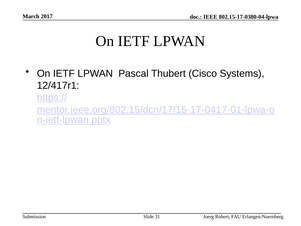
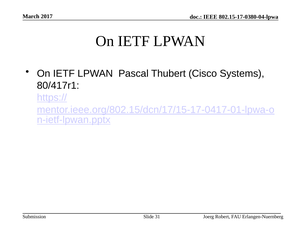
12/417r1: 12/417r1 -> 80/417r1
